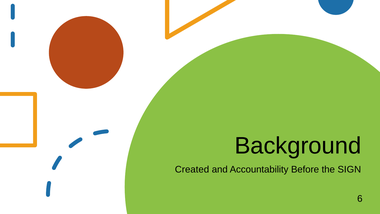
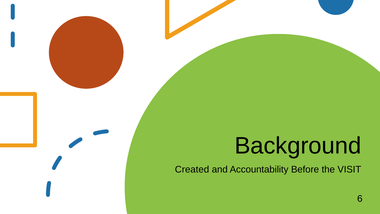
SIGN: SIGN -> VISIT
